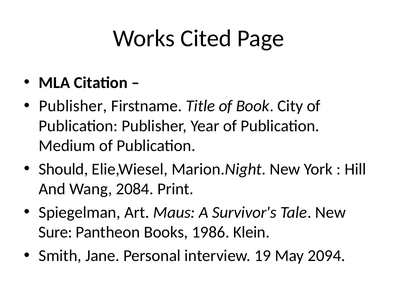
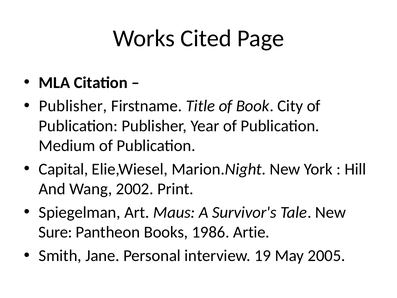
Should: Should -> Capital
2084: 2084 -> 2002
Klein: Klein -> Artie
2094: 2094 -> 2005
